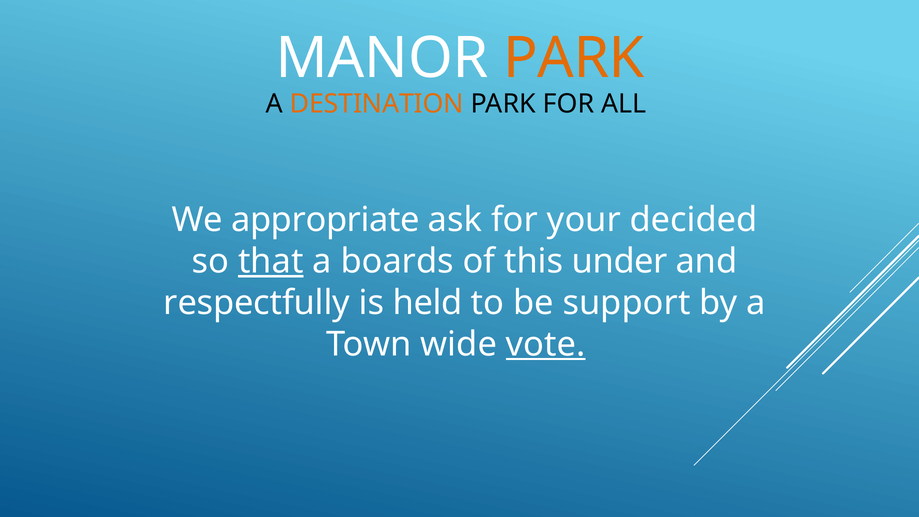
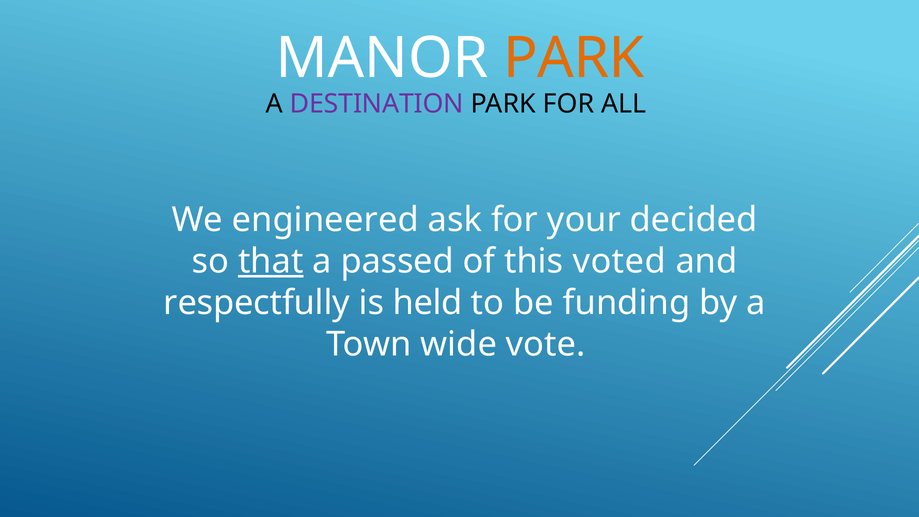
DESTINATION colour: orange -> purple
appropriate: appropriate -> engineered
boards: boards -> passed
under: under -> voted
support: support -> funding
vote underline: present -> none
